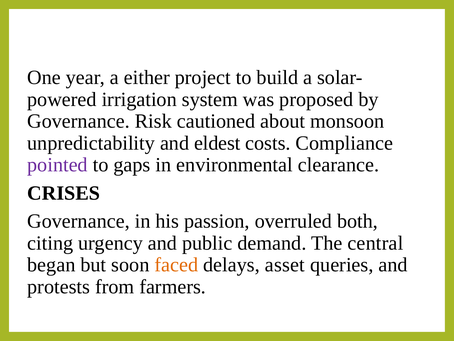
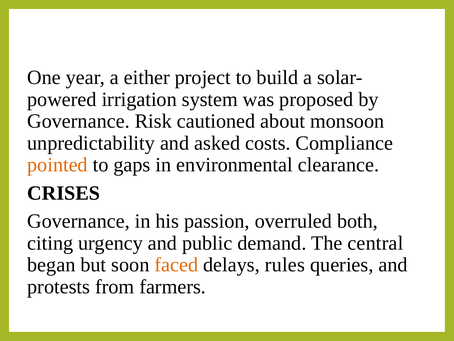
eldest: eldest -> asked
pointed colour: purple -> orange
asset: asset -> rules
